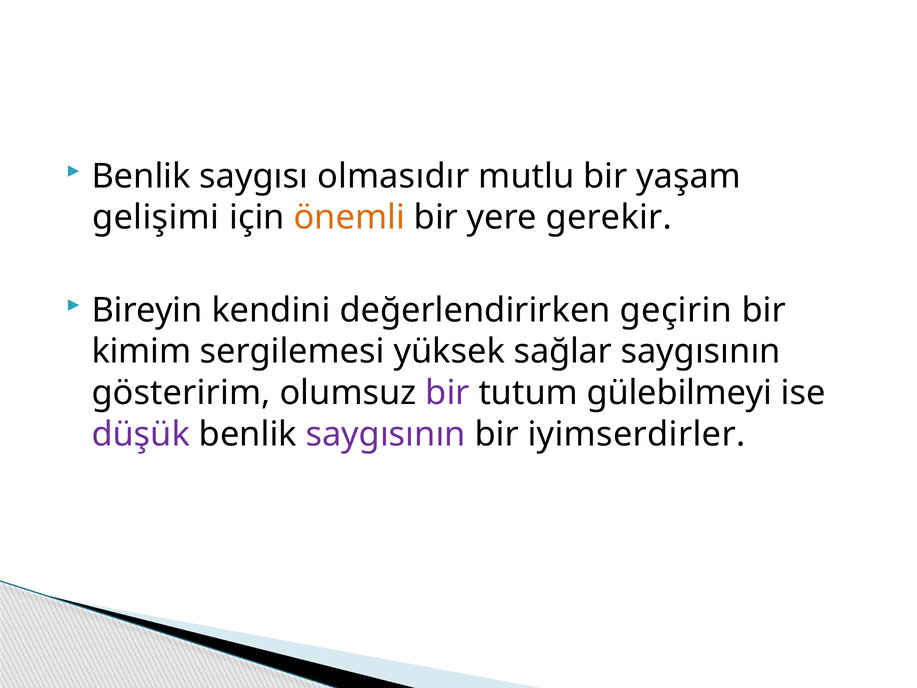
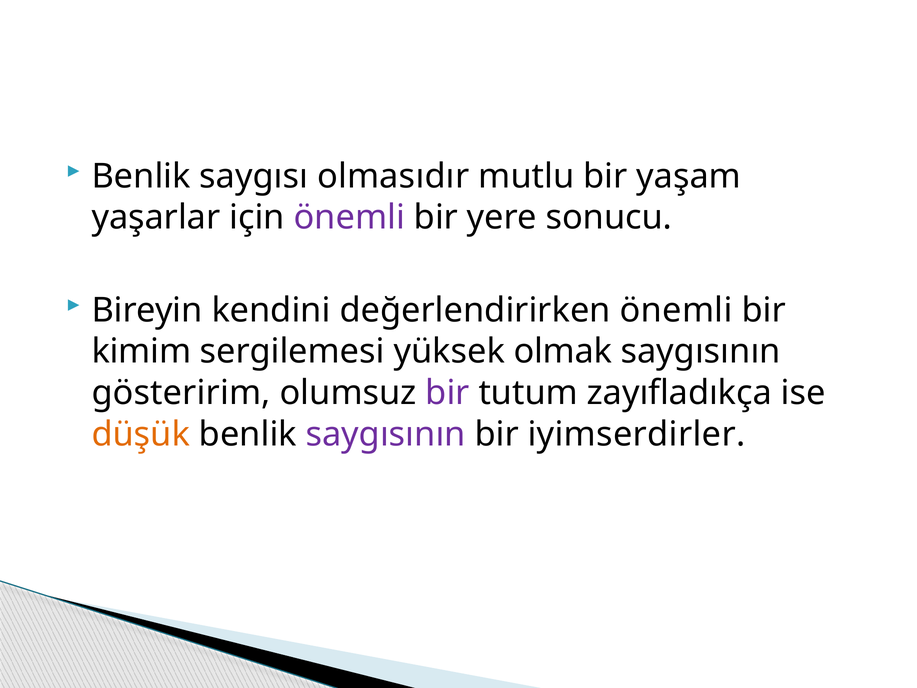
gelişimi: gelişimi -> yaşarlar
önemli at (349, 217) colour: orange -> purple
gerekir: gerekir -> sonucu
değerlendirirken geçirin: geçirin -> önemli
sağlar: sağlar -> olmak
gülebilmeyi: gülebilmeyi -> zayıfladıkça
düşük colour: purple -> orange
